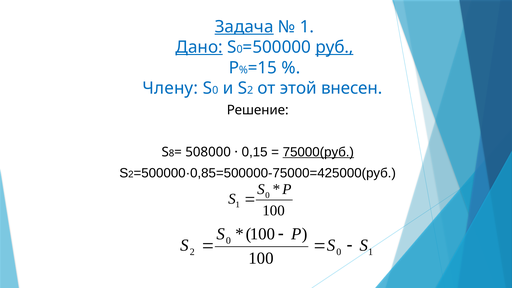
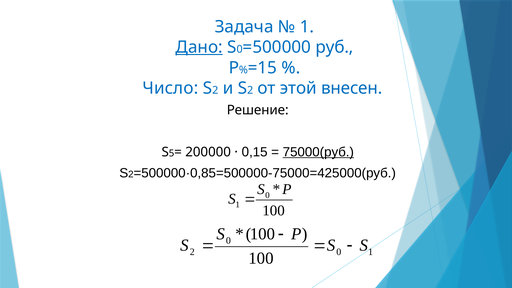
Задача underline: present -> none
руб underline: present -> none
Члену: Члену -> Число
0 at (215, 90): 0 -> 2
8: 8 -> 5
508000: 508000 -> 200000
